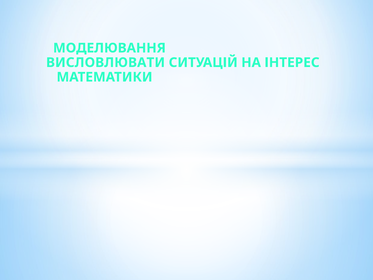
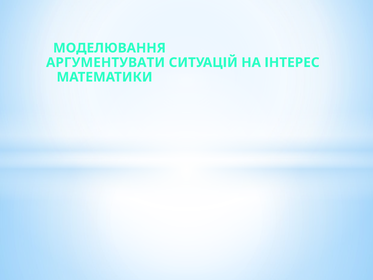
ВИСЛОВЛЮВАТИ: ВИСЛОВЛЮВАТИ -> АРГУМЕНТУВАТИ
